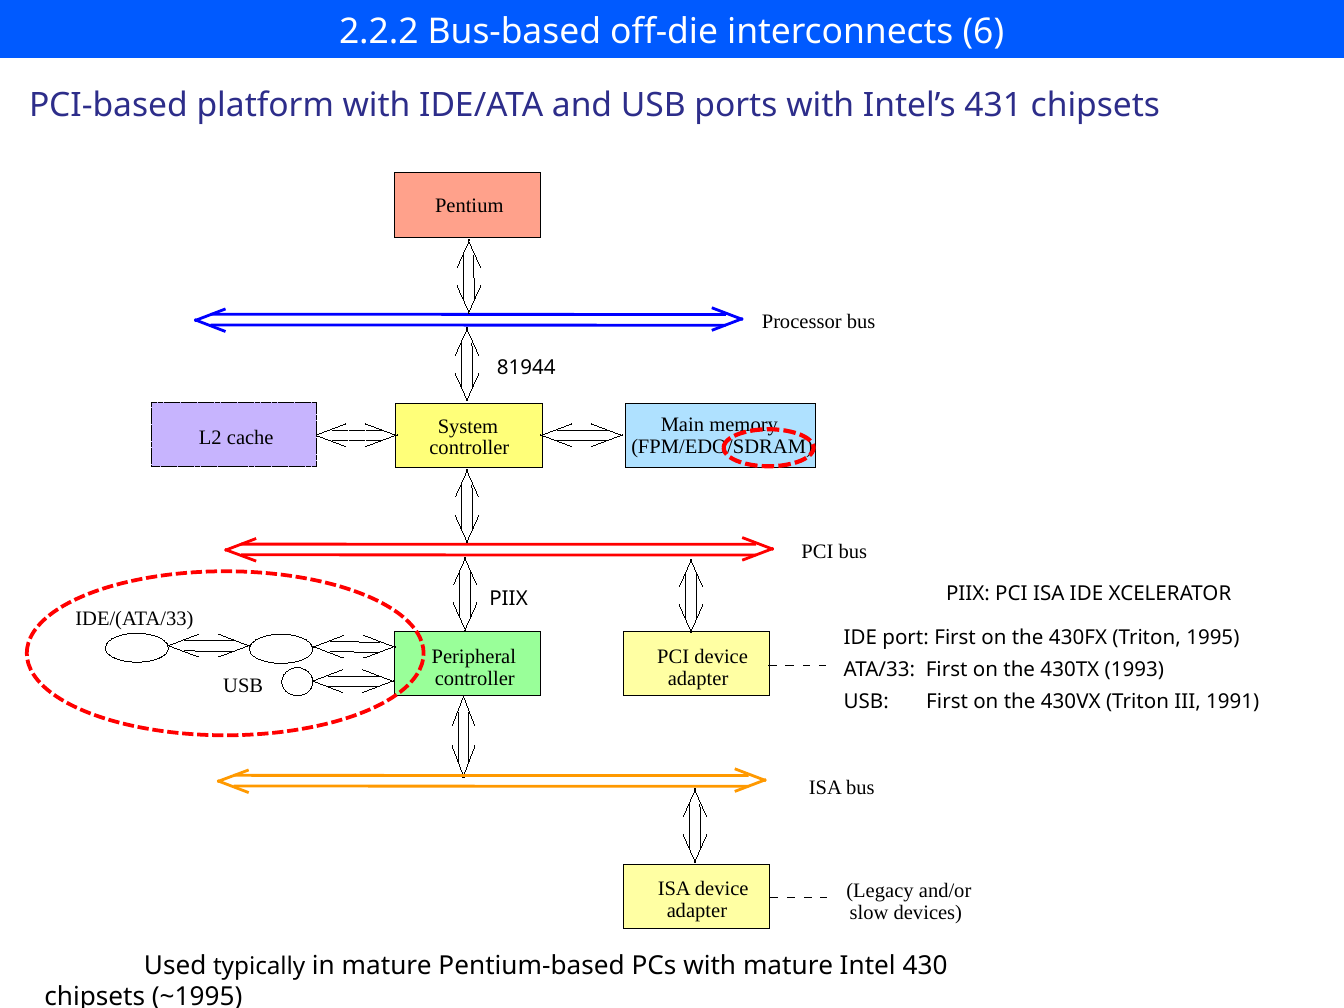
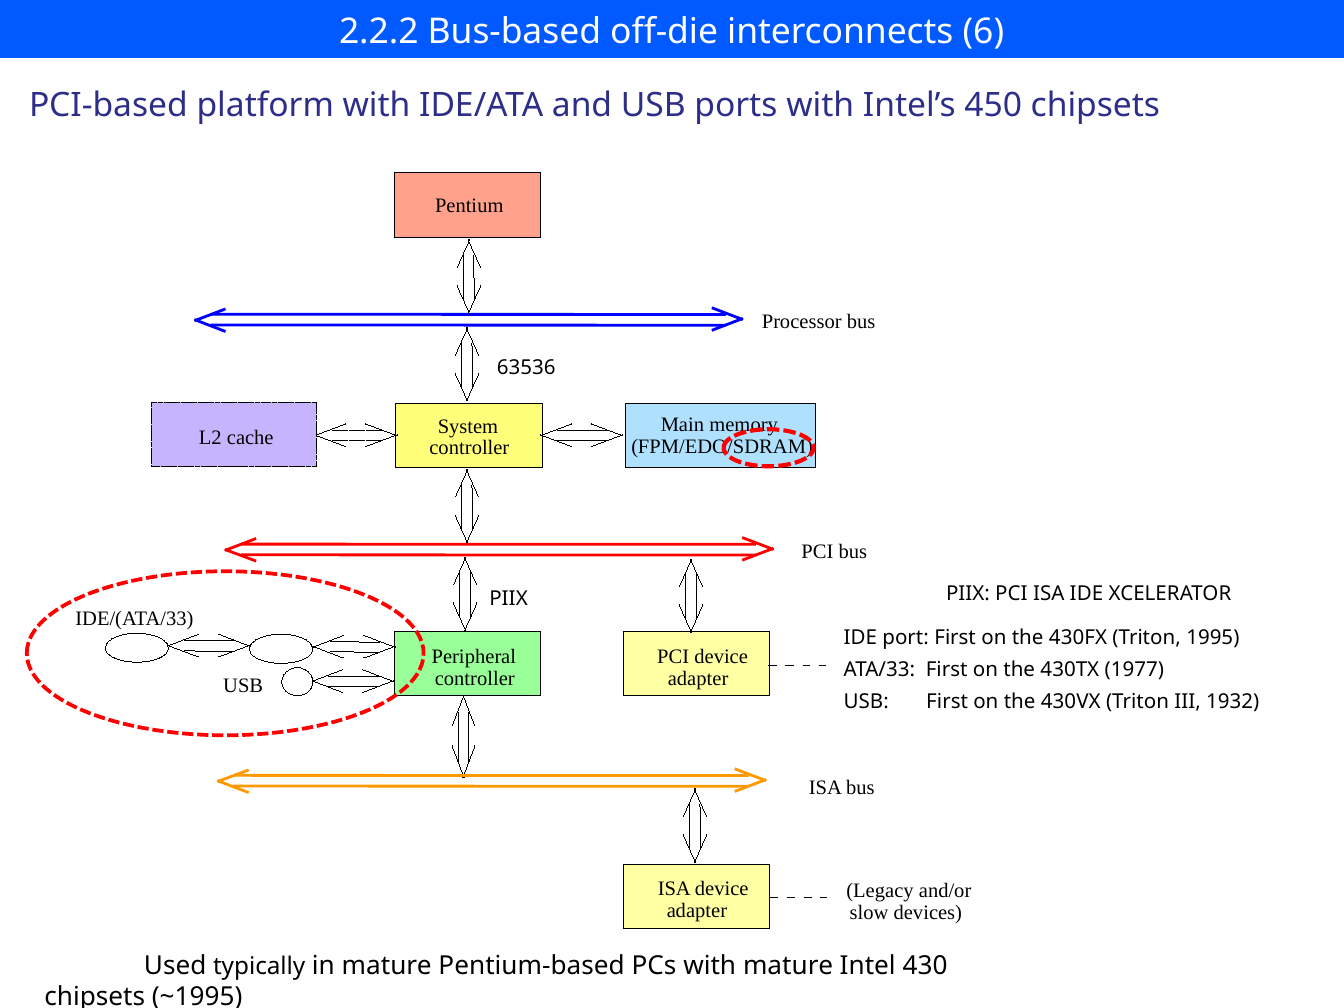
431: 431 -> 450
81944: 81944 -> 63536
1993: 1993 -> 1977
1991: 1991 -> 1932
